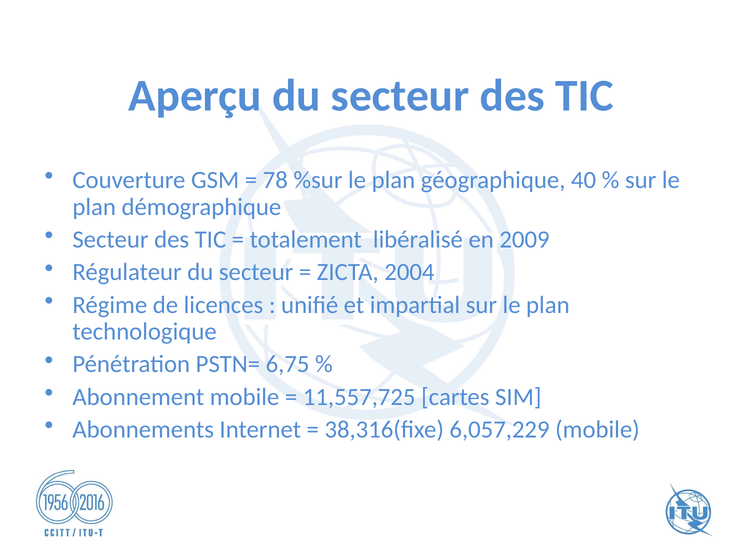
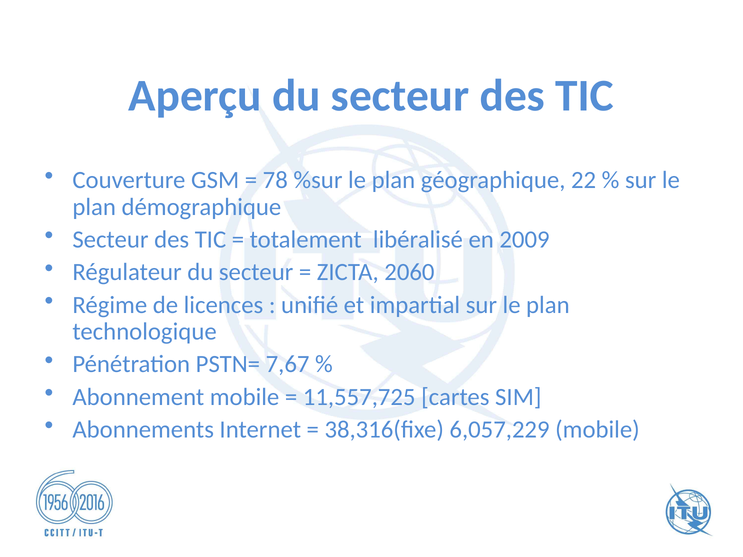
40: 40 -> 22
2004: 2004 -> 2060
6,75: 6,75 -> 7,67
